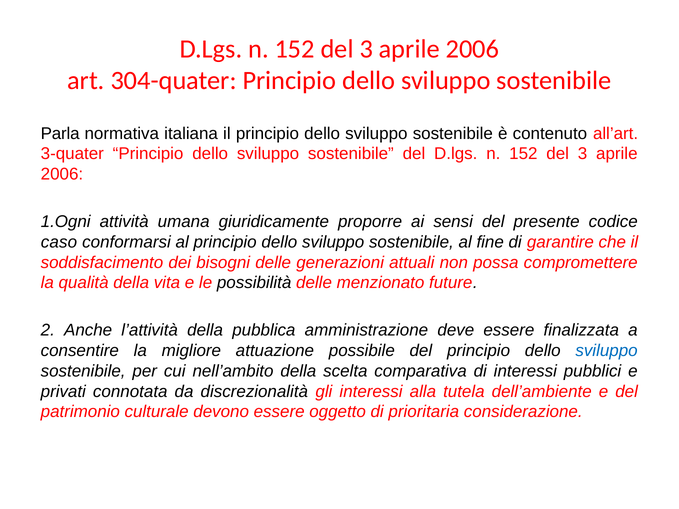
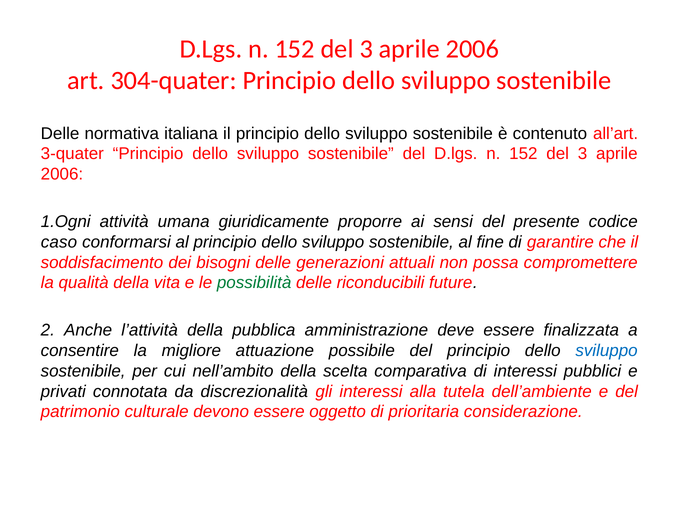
Parla at (60, 134): Parla -> Delle
possibilità colour: black -> green
menzionato: menzionato -> riconducibili
